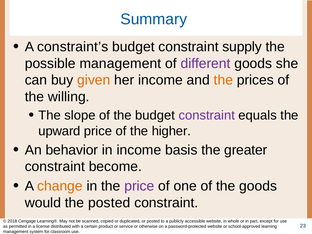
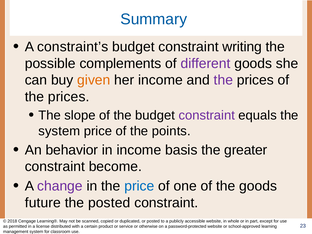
supply: supply -> writing
possible management: management -> complements
the at (223, 80) colour: orange -> purple
willing at (69, 97): willing -> prices
upward at (59, 131): upward -> system
higher: higher -> points
change colour: orange -> purple
price at (139, 186) colour: purple -> blue
would: would -> future
